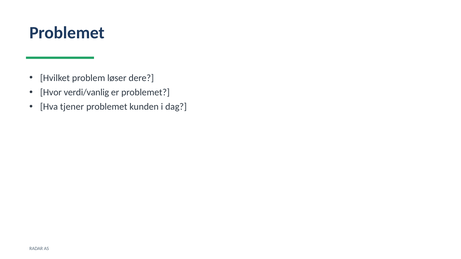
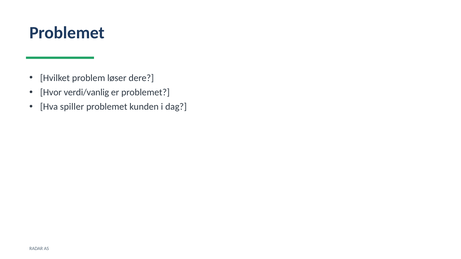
tjener: tjener -> spiller
